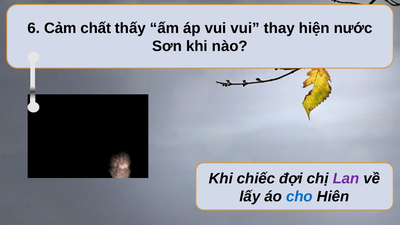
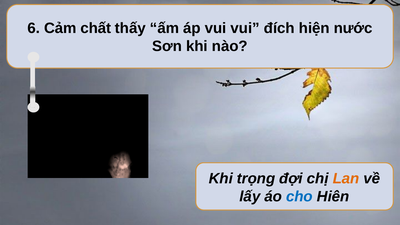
thay: thay -> đích
chiếc: chiếc -> trọng
Lan colour: purple -> orange
